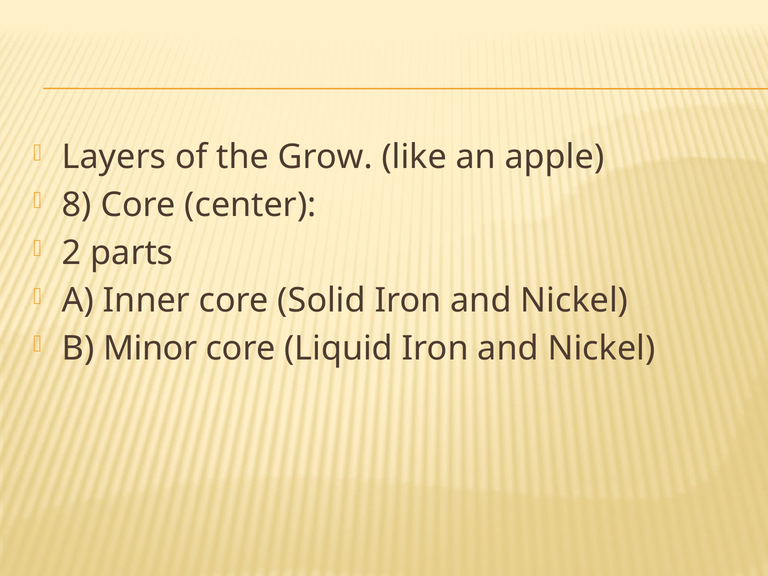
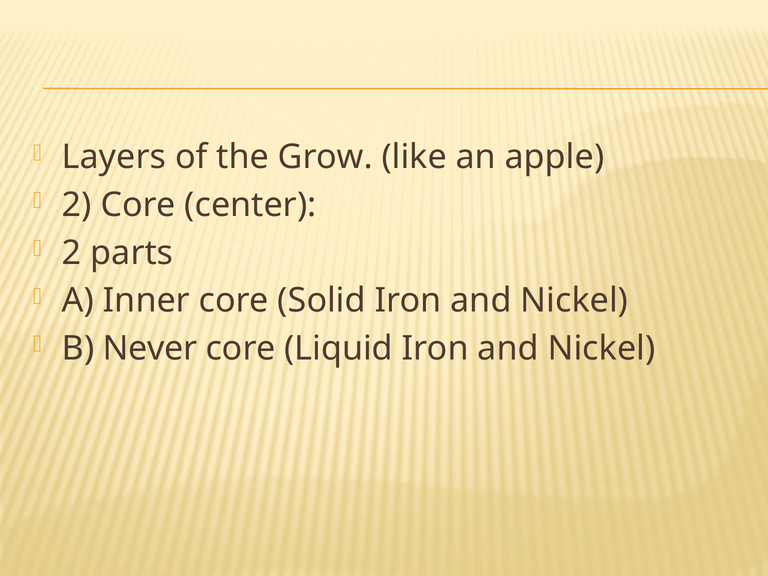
8 at (77, 205): 8 -> 2
Minor: Minor -> Never
